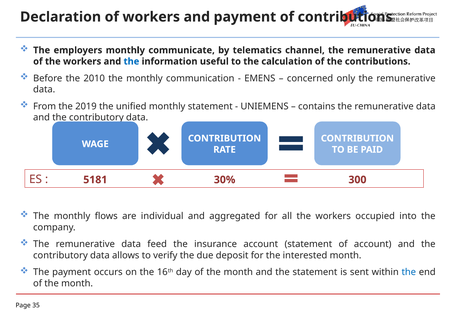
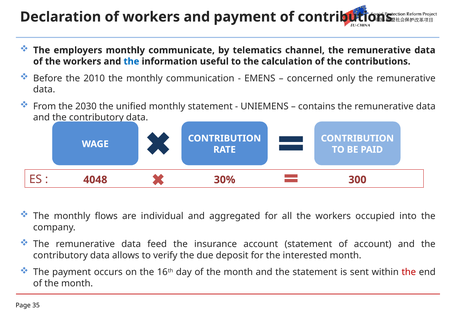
2019: 2019 -> 2030
5181: 5181 -> 4048
the at (409, 272) colour: blue -> red
